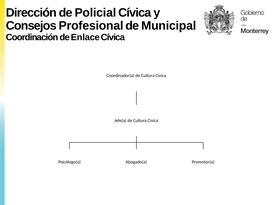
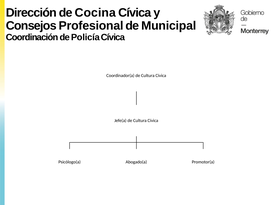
Policial: Policial -> Cocina
Enlace: Enlace -> Policía
